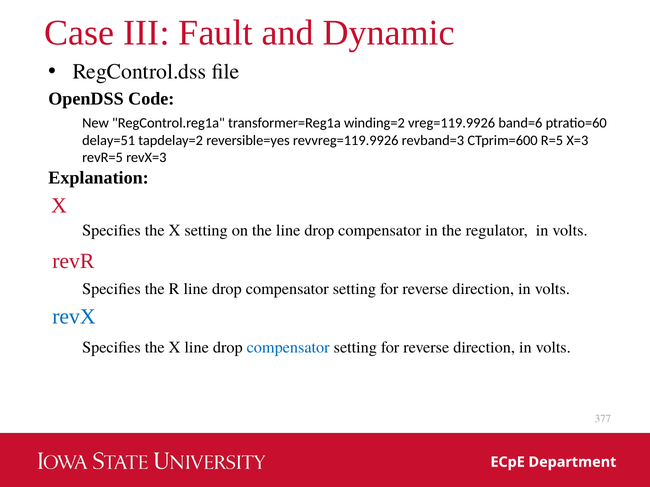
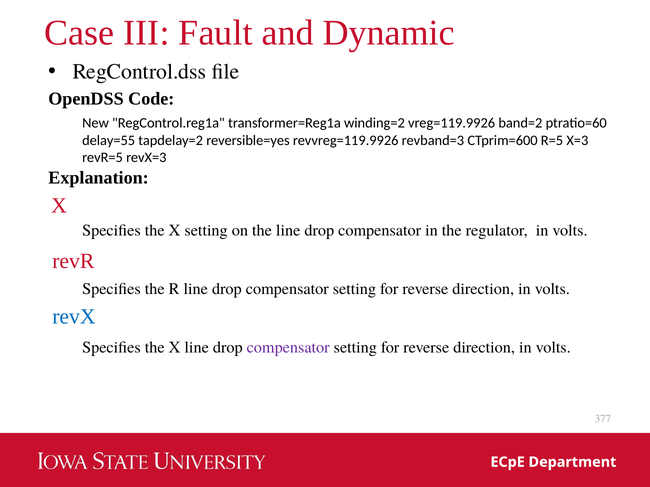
band=6: band=6 -> band=2
delay=51: delay=51 -> delay=55
compensator at (288, 348) colour: blue -> purple
